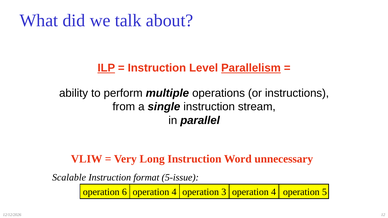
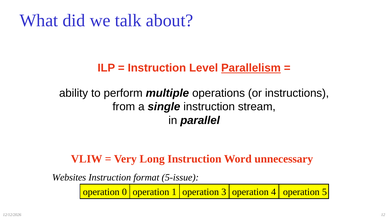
ILP underline: present -> none
Scalable: Scalable -> Websites
6: 6 -> 0
4 at (174, 192): 4 -> 1
